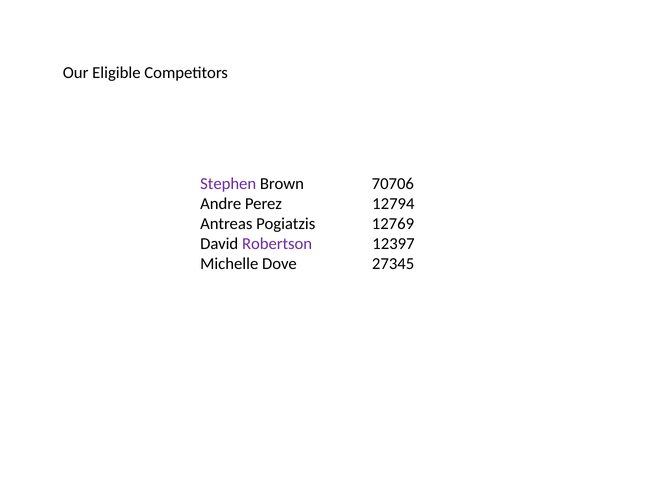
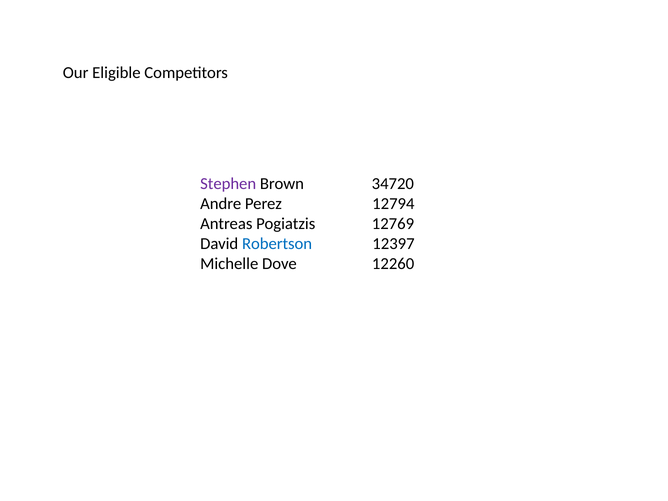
70706: 70706 -> 34720
Robertson colour: purple -> blue
27345: 27345 -> 12260
